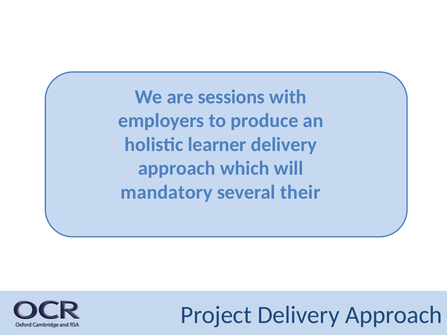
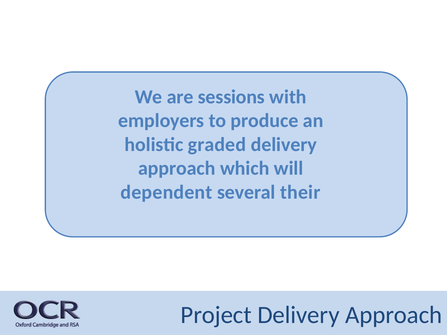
learner: learner -> graded
mandatory: mandatory -> dependent
